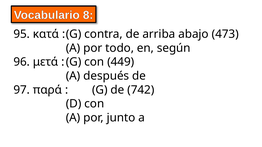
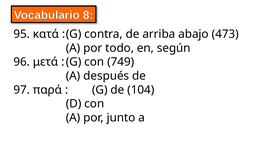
449: 449 -> 749
742: 742 -> 104
